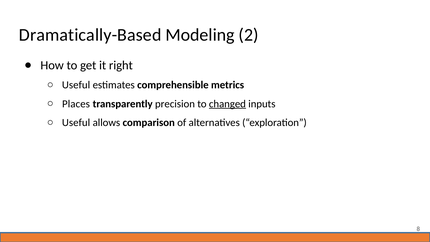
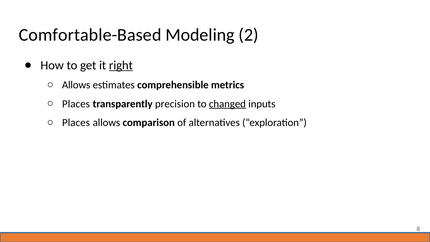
Dramatically-Based: Dramatically-Based -> Comfortable-Based
right underline: none -> present
Useful at (76, 85): Useful -> Allows
Useful at (76, 123): Useful -> Places
